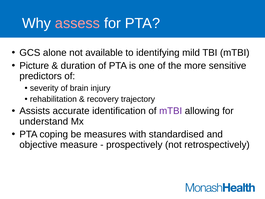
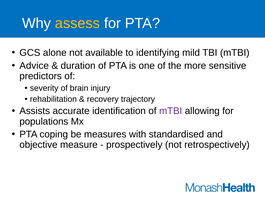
assess colour: pink -> yellow
Picture: Picture -> Advice
understand: understand -> populations
